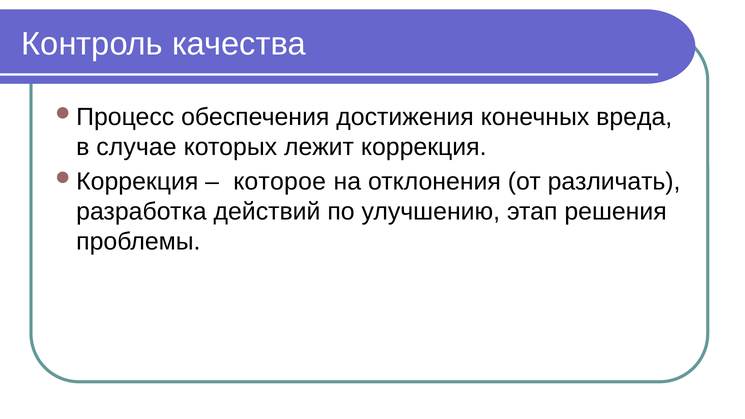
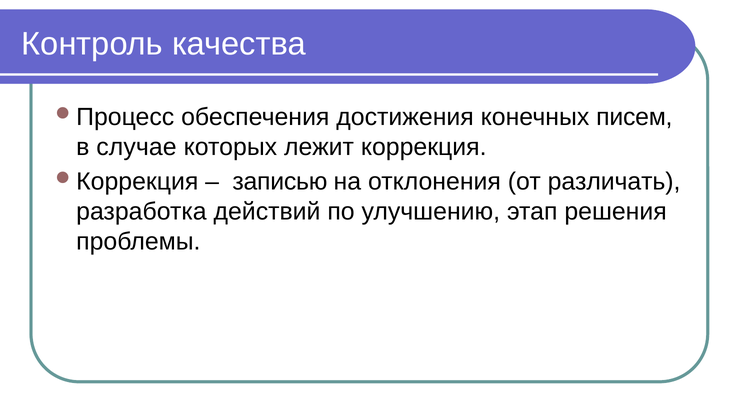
вреда: вреда -> писем
которое: которое -> записью
